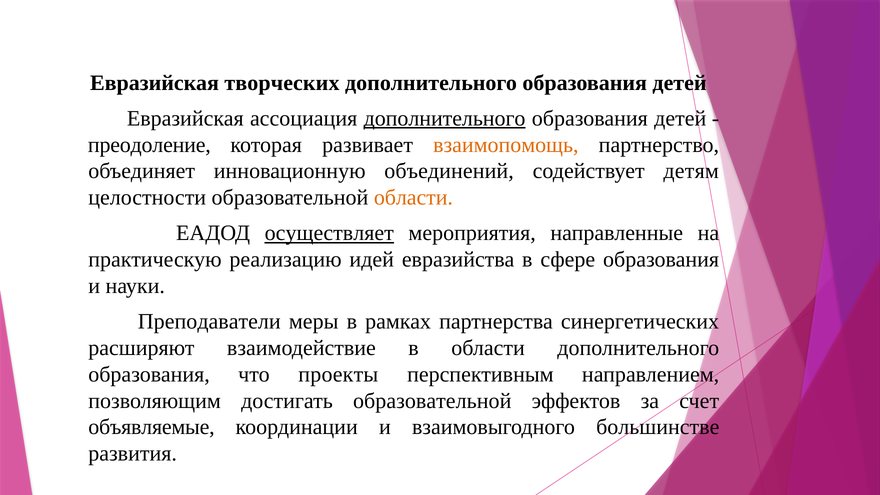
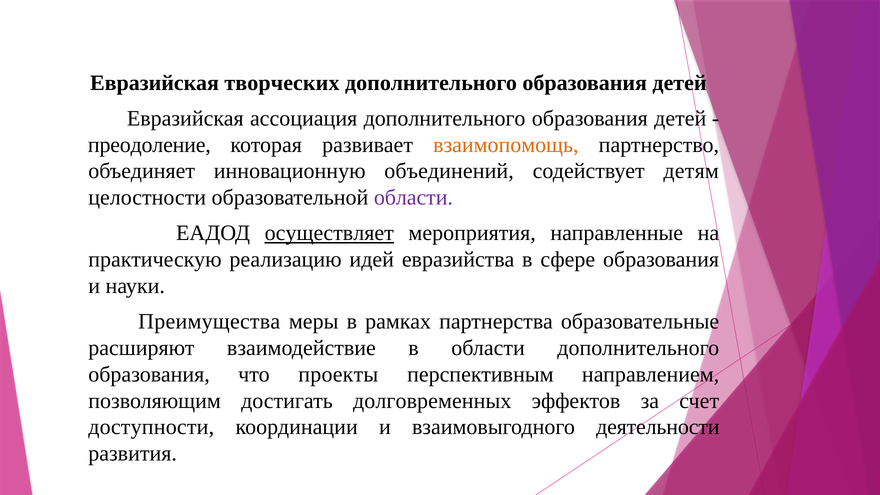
дополнительного at (445, 118) underline: present -> none
области at (413, 198) colour: orange -> purple
Преподаватели: Преподаватели -> Преимущества
синергетических: синергетических -> образовательные
достигать образовательной: образовательной -> долговременных
объявляемые: объявляемые -> доступности
большинстве: большинстве -> деятельности
